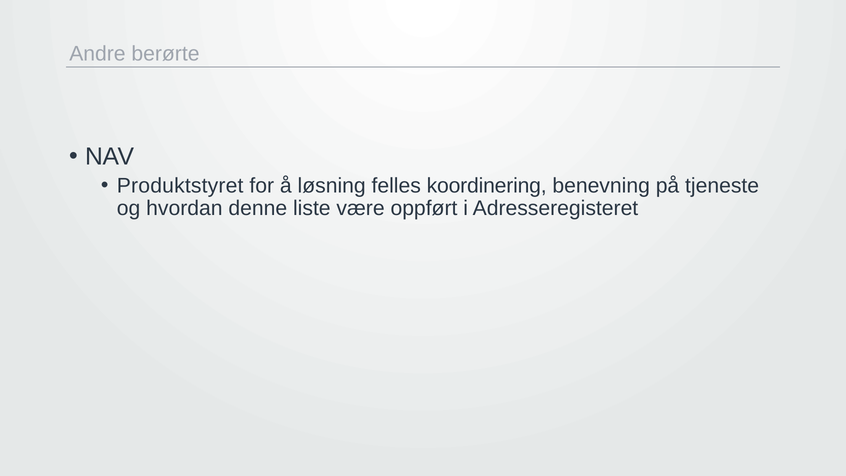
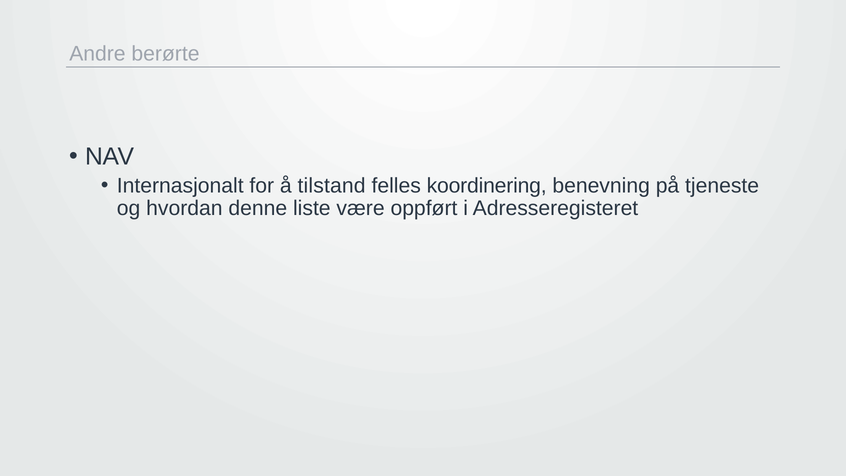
Produktstyret: Produktstyret -> Internasjonalt
løsning: løsning -> tilstand
